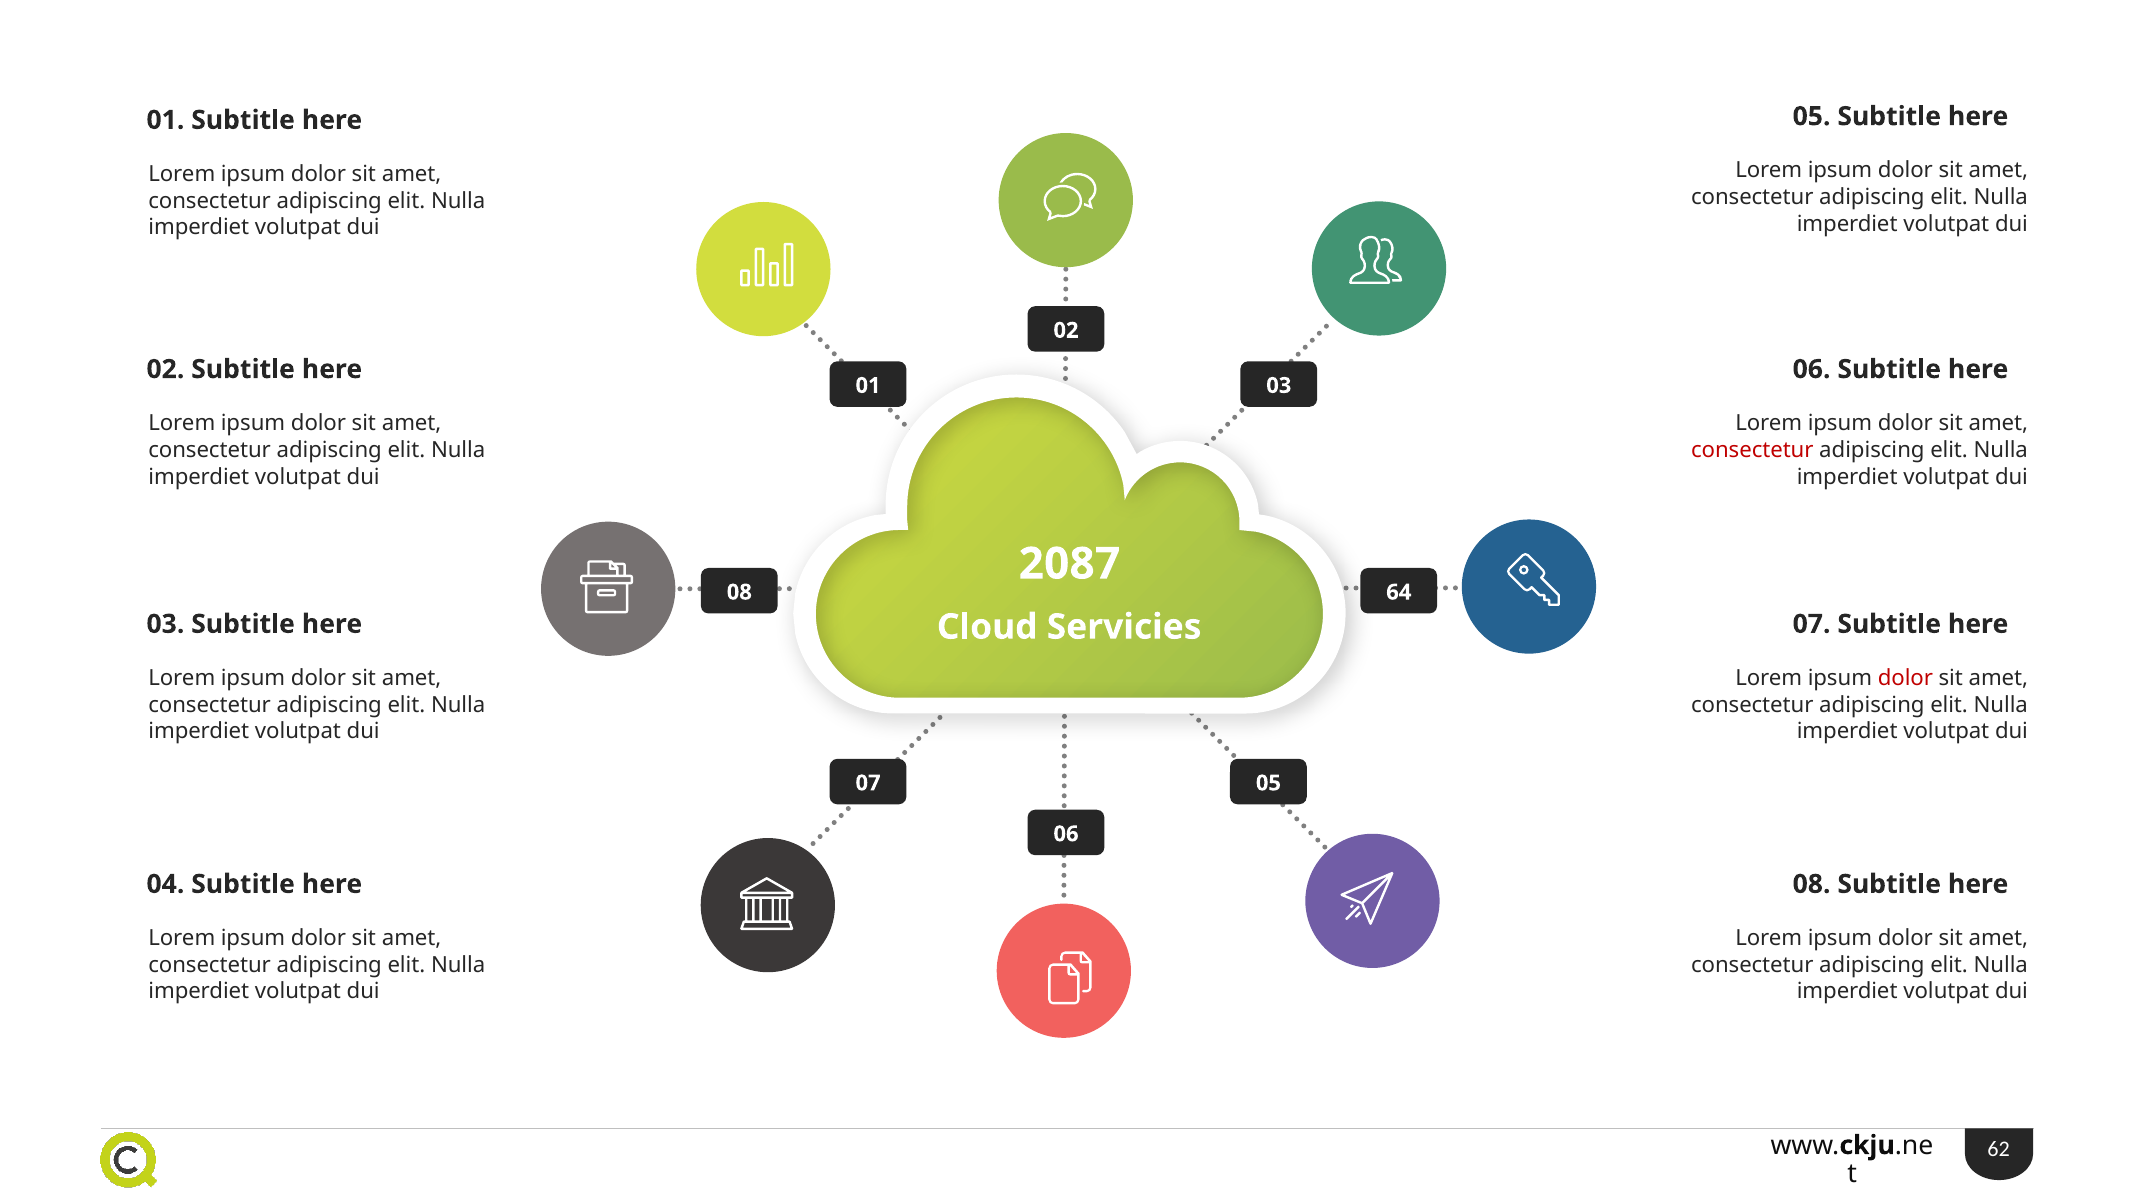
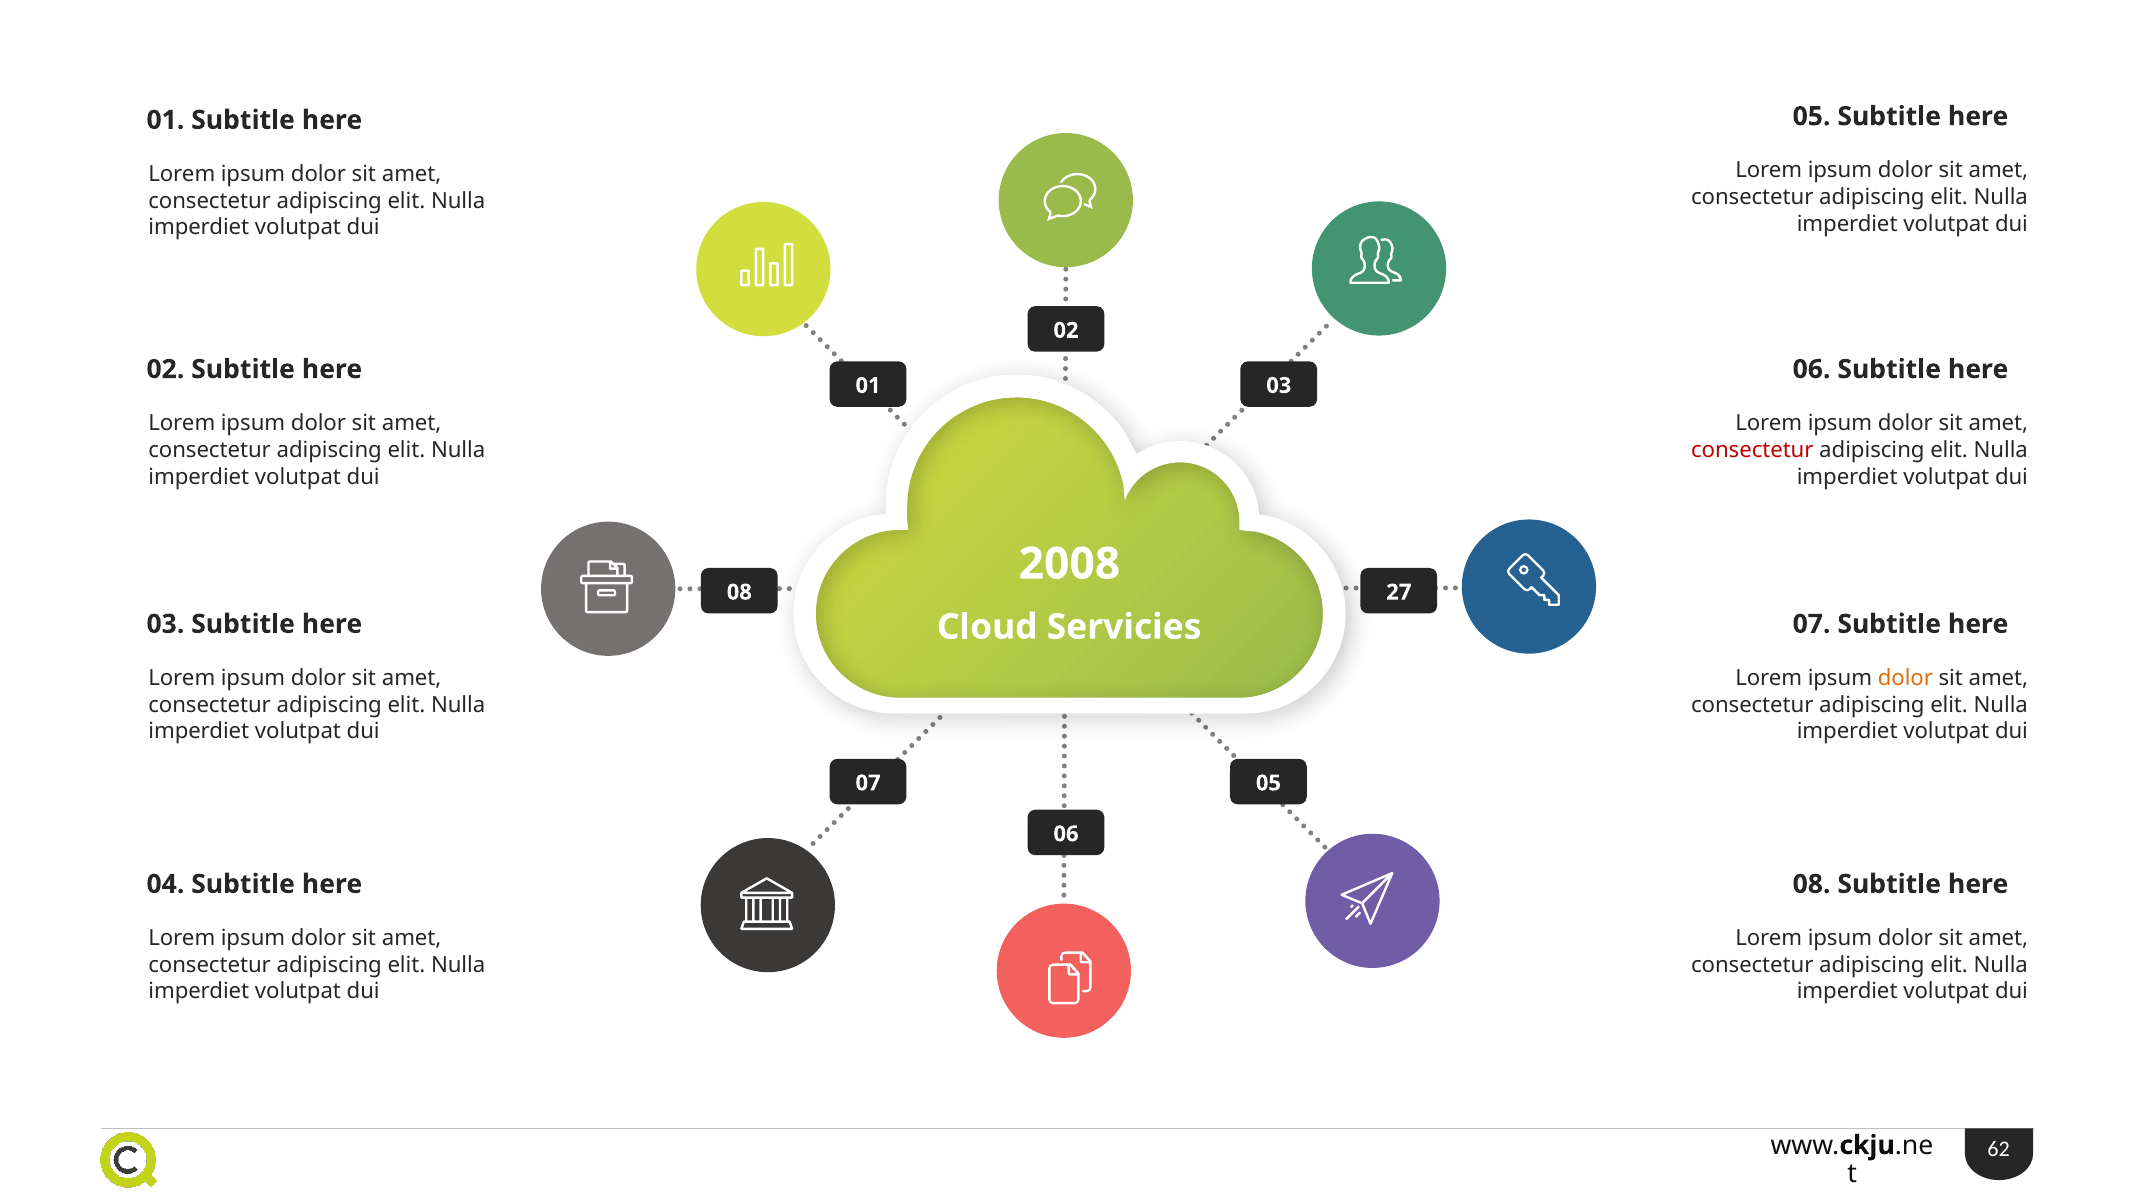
2087: 2087 -> 2008
64: 64 -> 27
dolor at (1905, 679) colour: red -> orange
